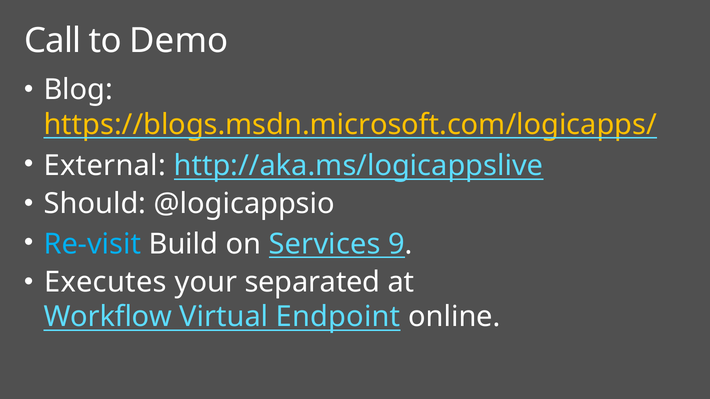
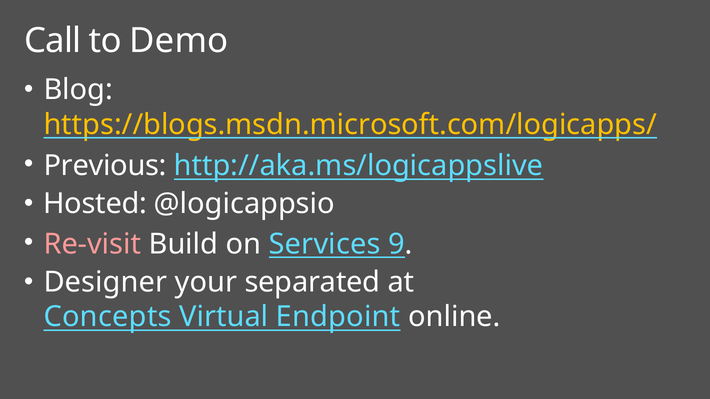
External: External -> Previous
Should: Should -> Hosted
Re-visit colour: light blue -> pink
Executes: Executes -> Designer
Workflow: Workflow -> Concepts
